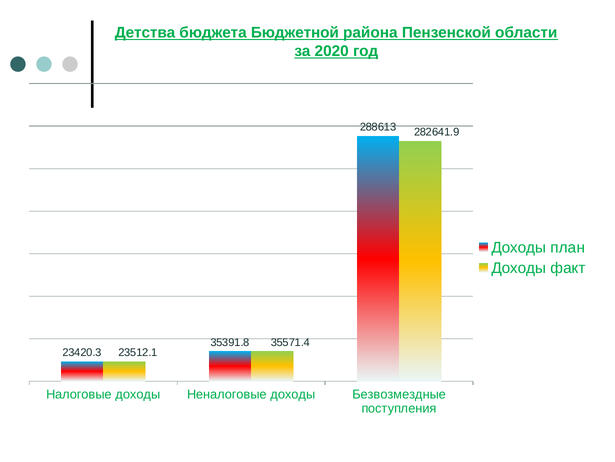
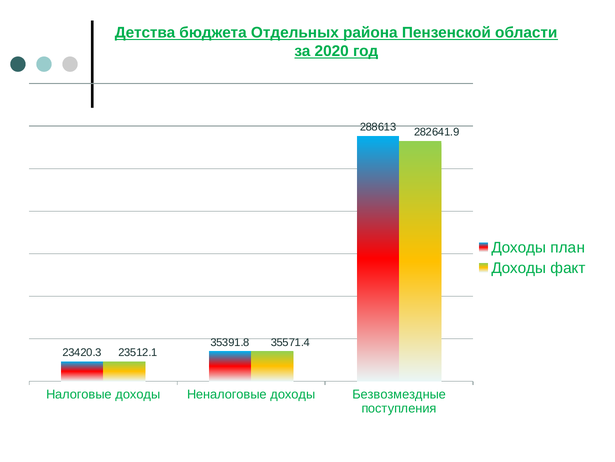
Бюджетной: Бюджетной -> Отдельных
